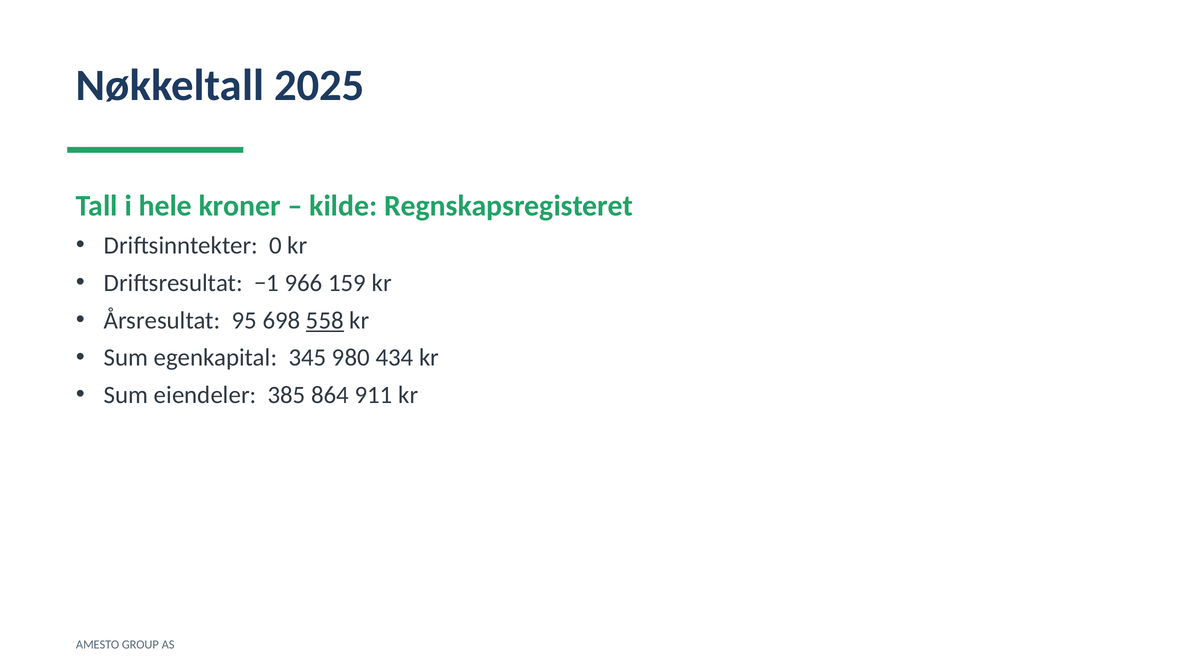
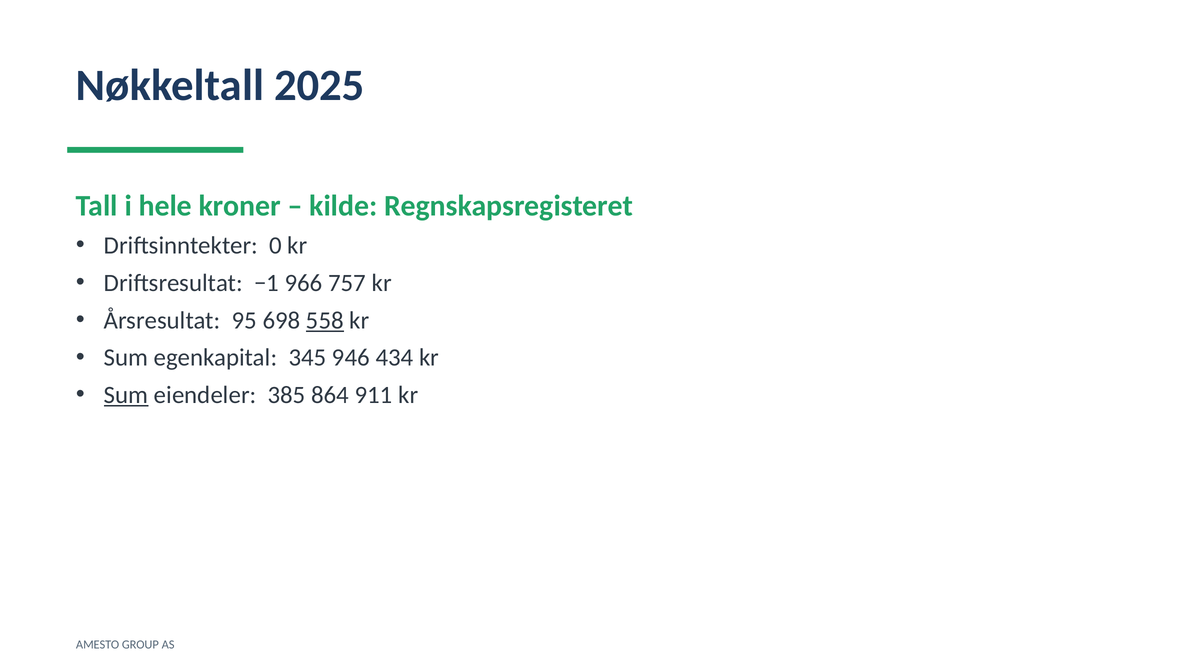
159: 159 -> 757
980: 980 -> 946
Sum at (126, 395) underline: none -> present
